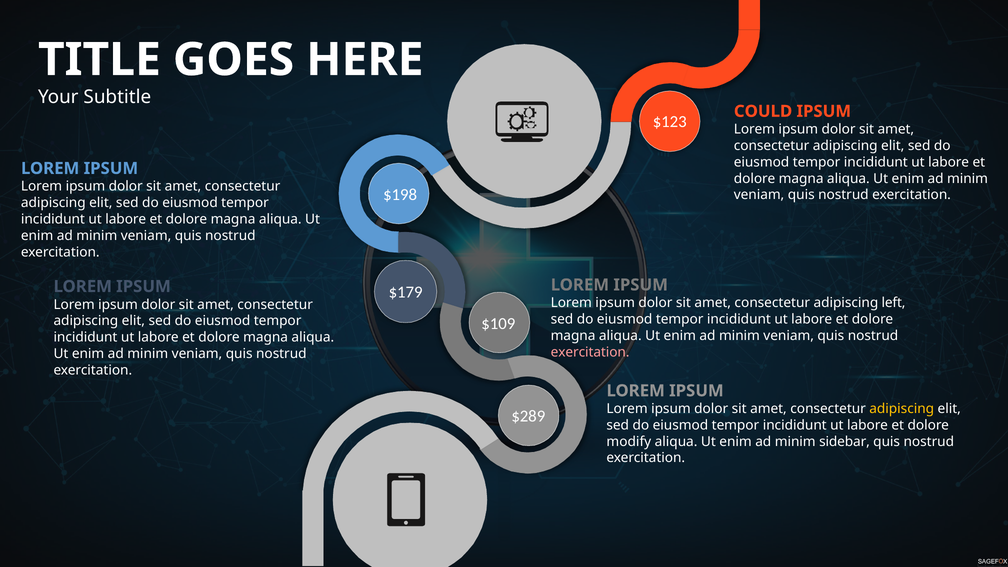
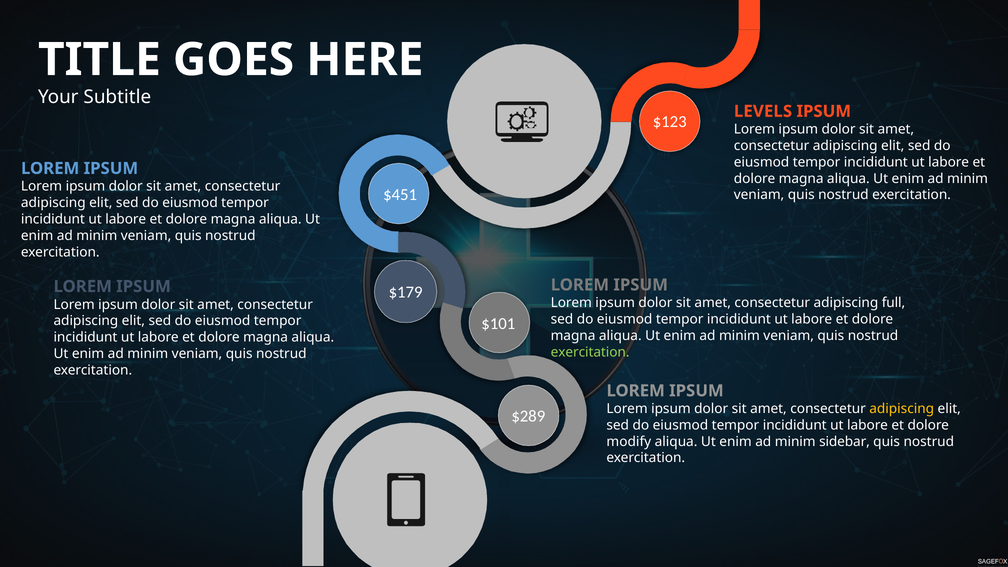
COULD: COULD -> LEVELS
$198: $198 -> $451
left: left -> full
$109: $109 -> $101
exercitation at (590, 352) colour: pink -> light green
